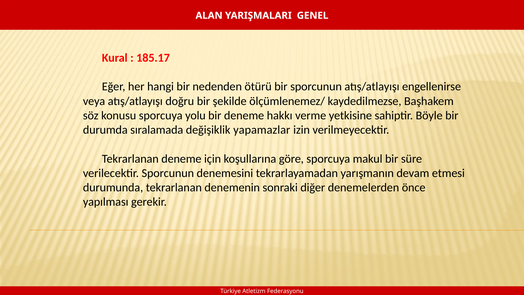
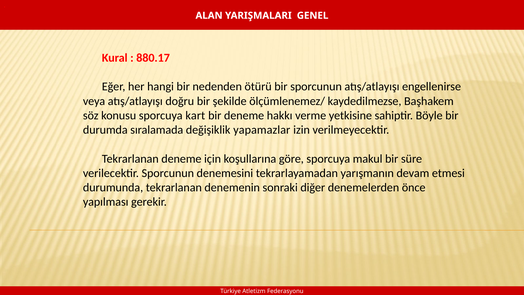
185.17: 185.17 -> 880.17
yolu: yolu -> kart
